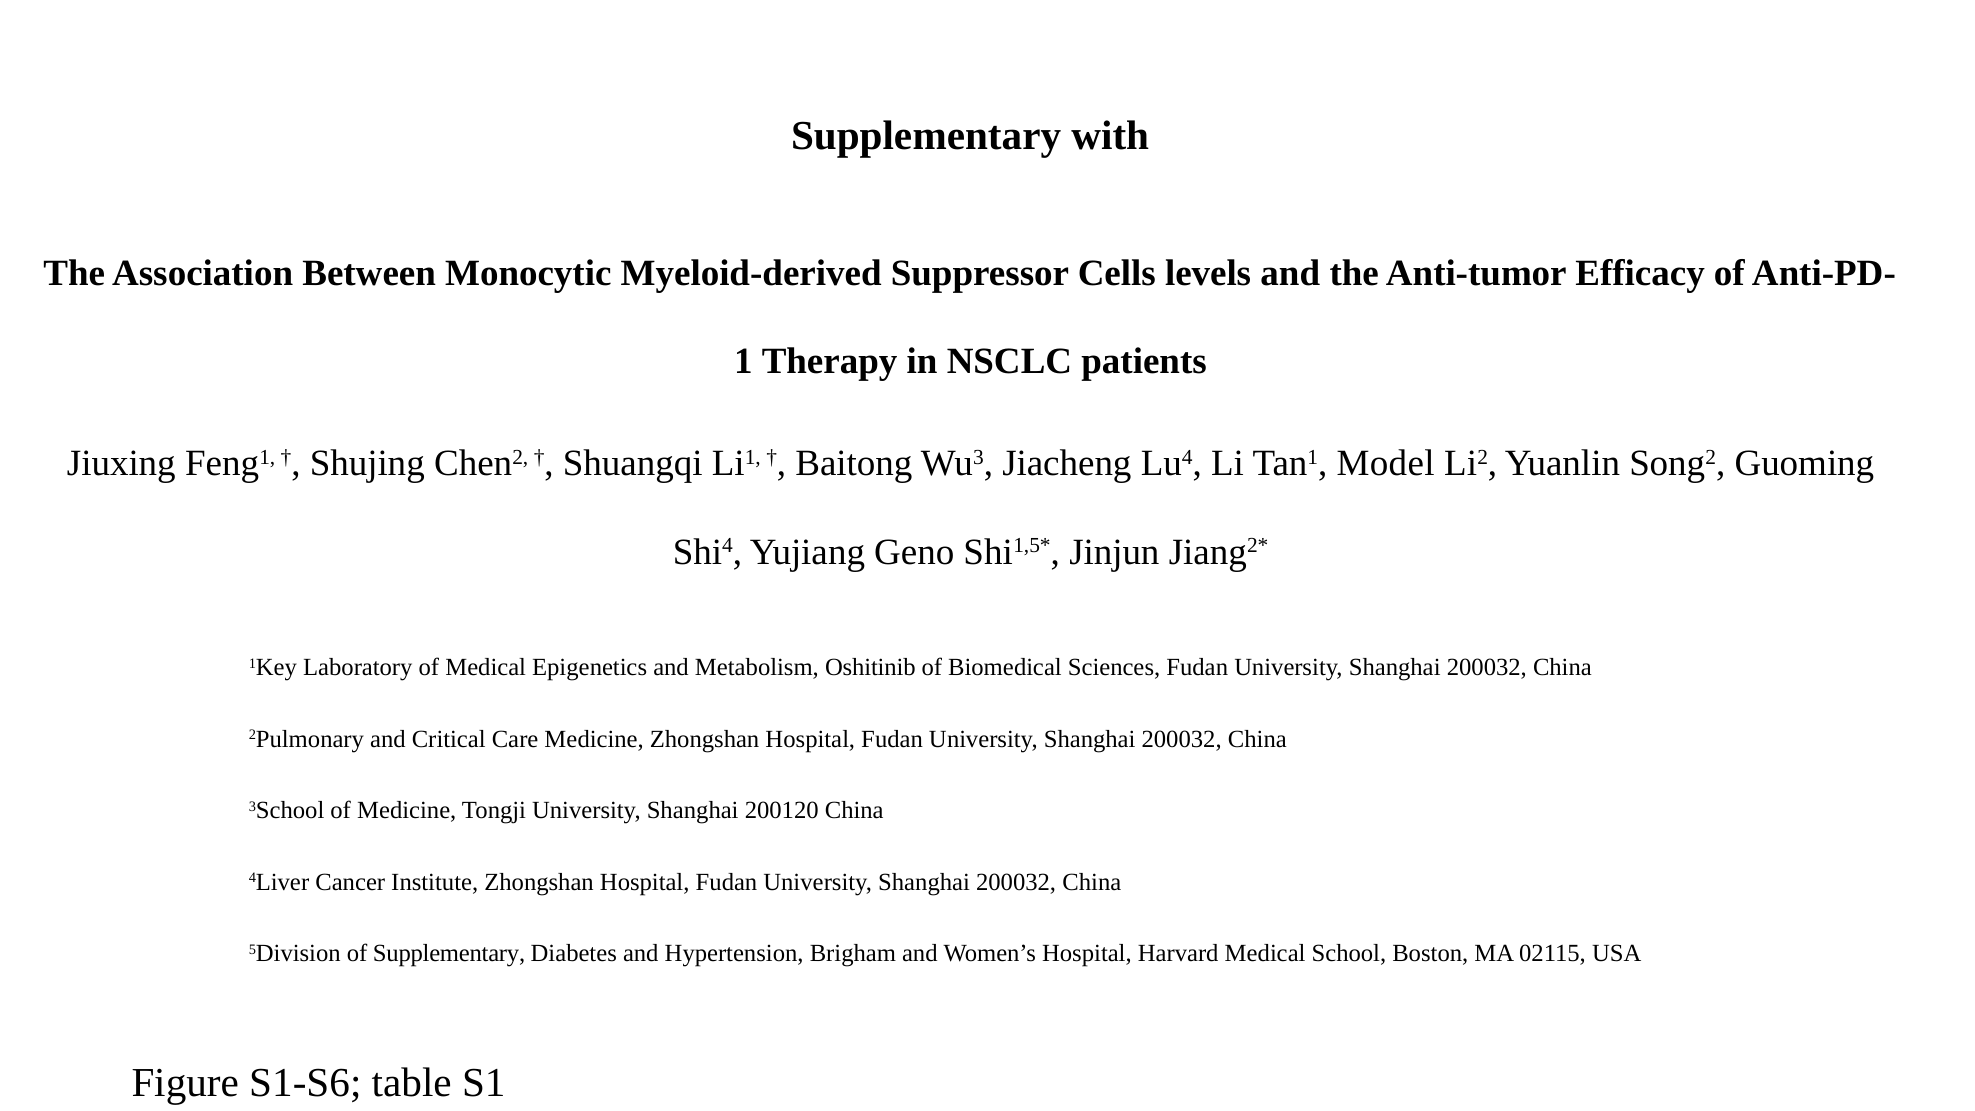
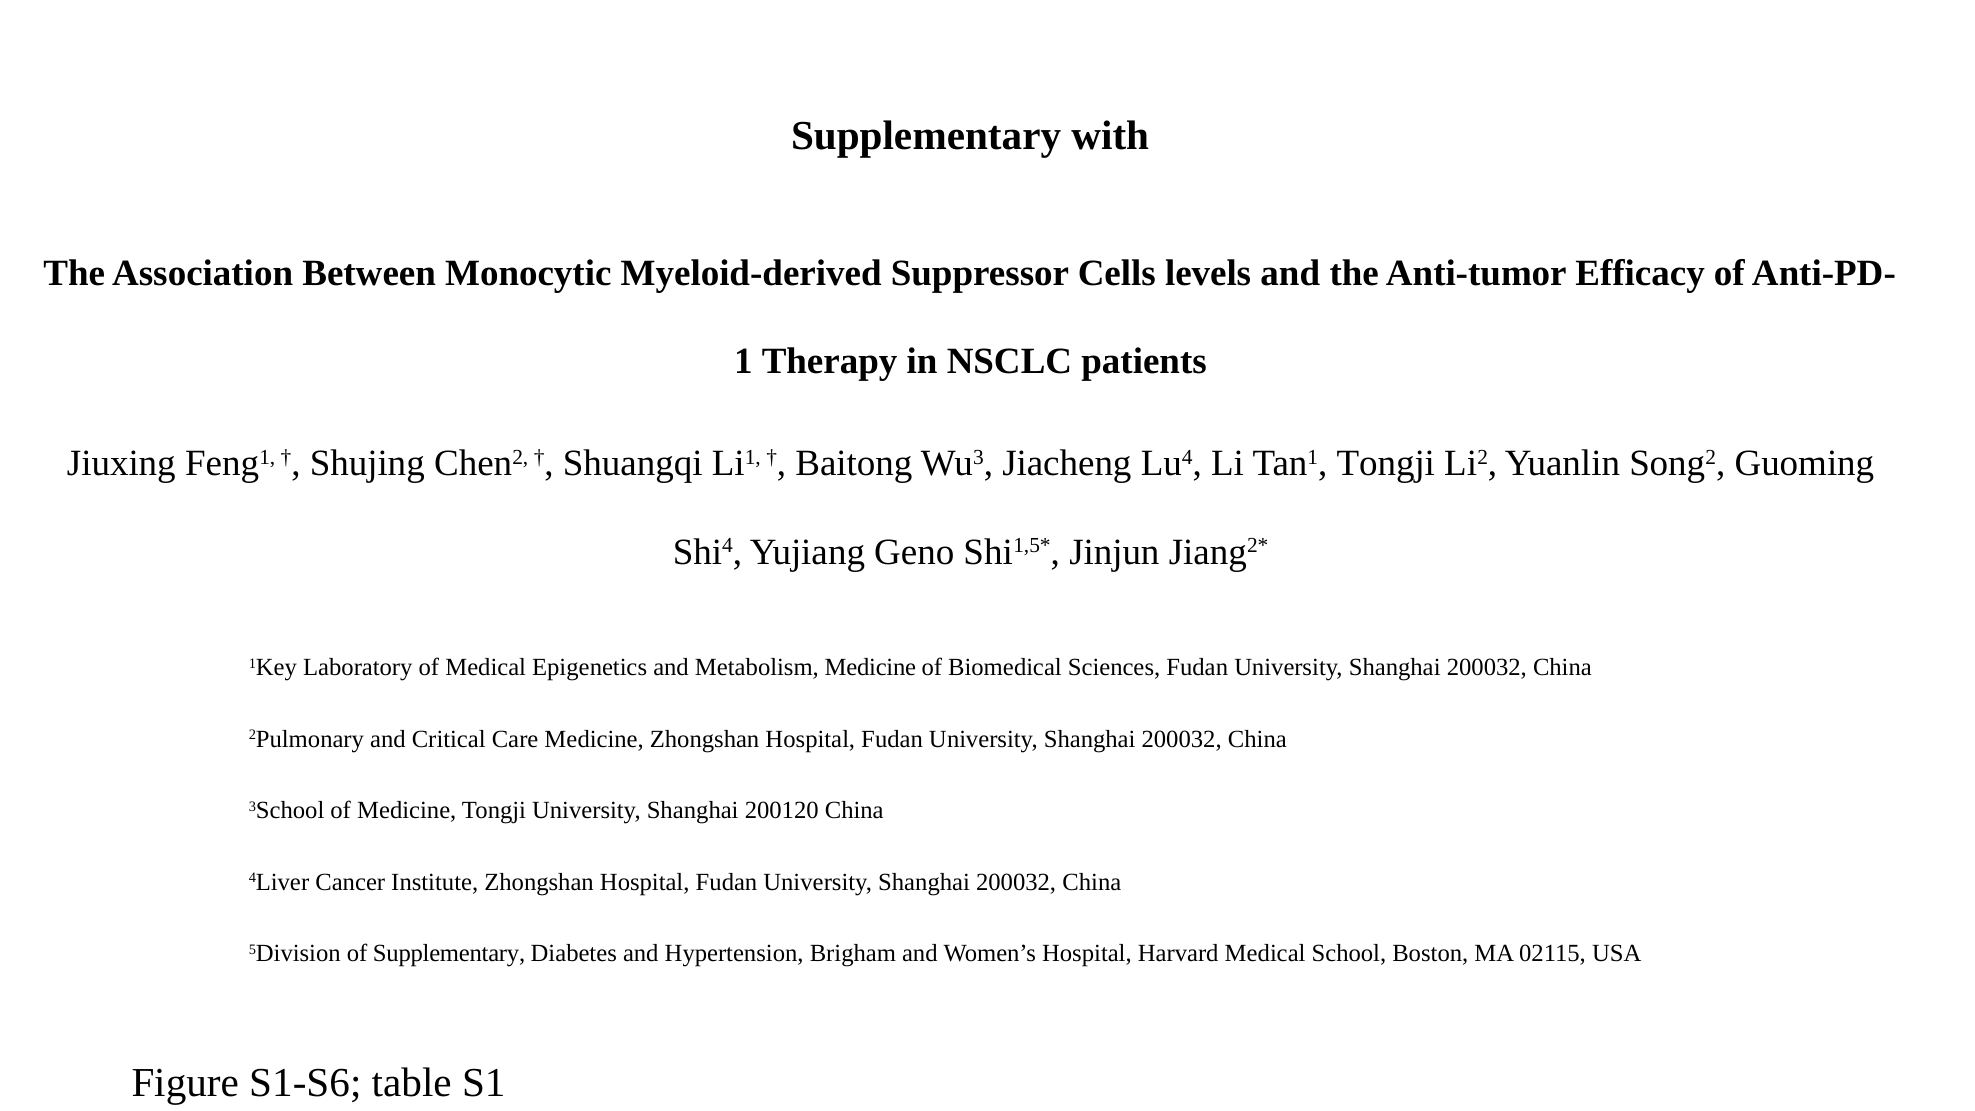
Tan1 Model: Model -> Tongji
Metabolism Oshitinib: Oshitinib -> Medicine
